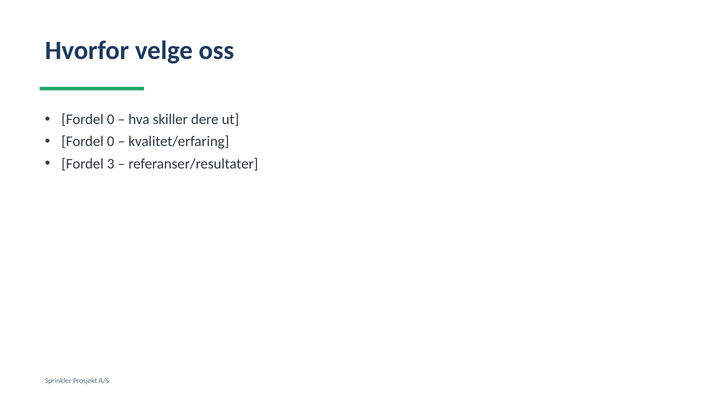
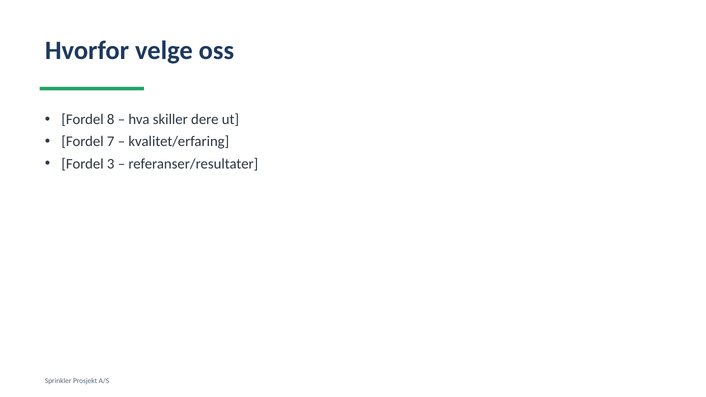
0 at (111, 120): 0 -> 8
0 at (111, 142): 0 -> 7
